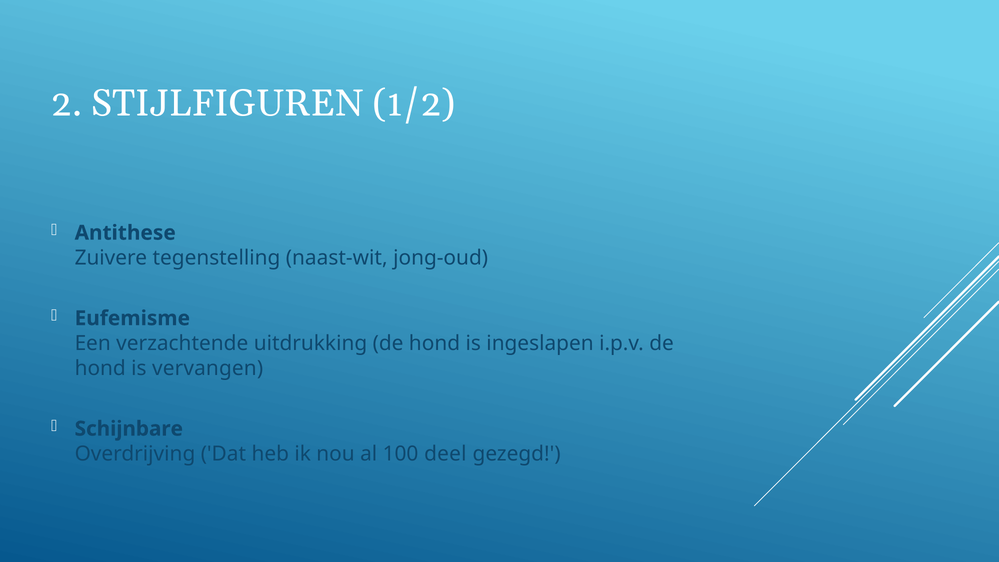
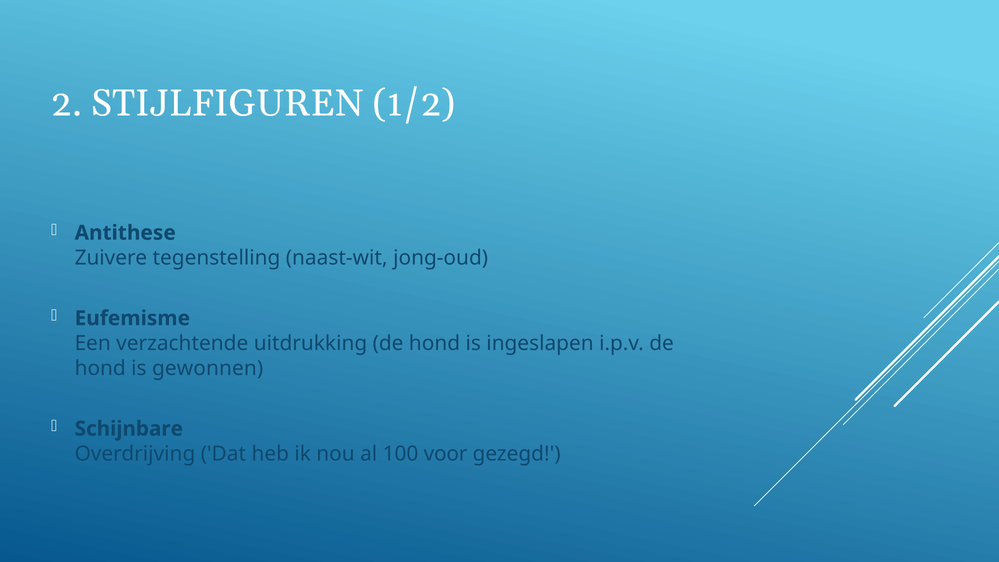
vervangen: vervangen -> gewonnen
deel: deel -> voor
